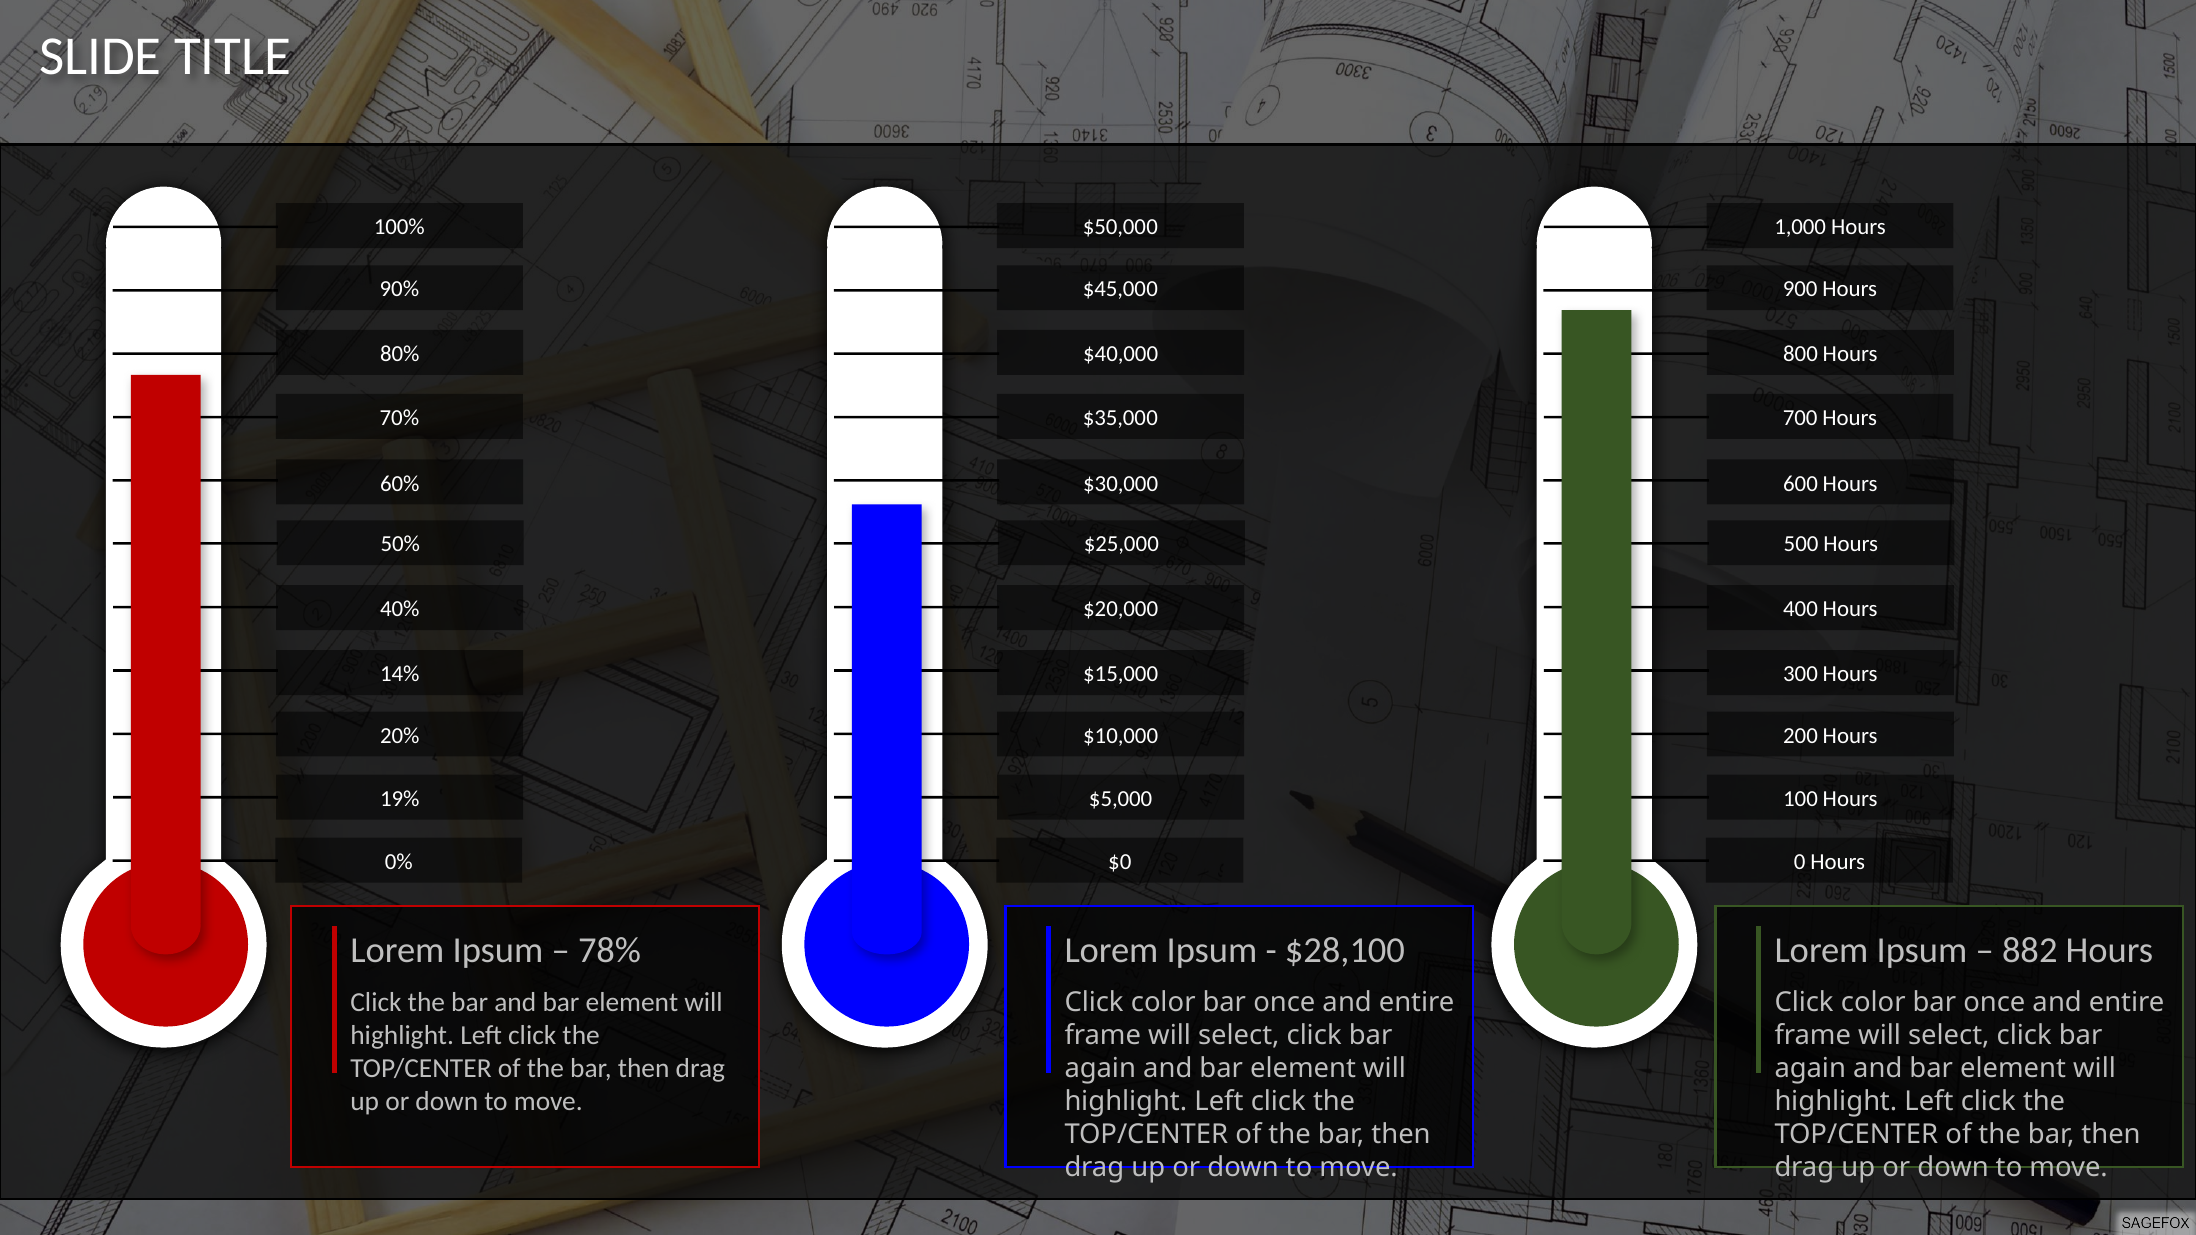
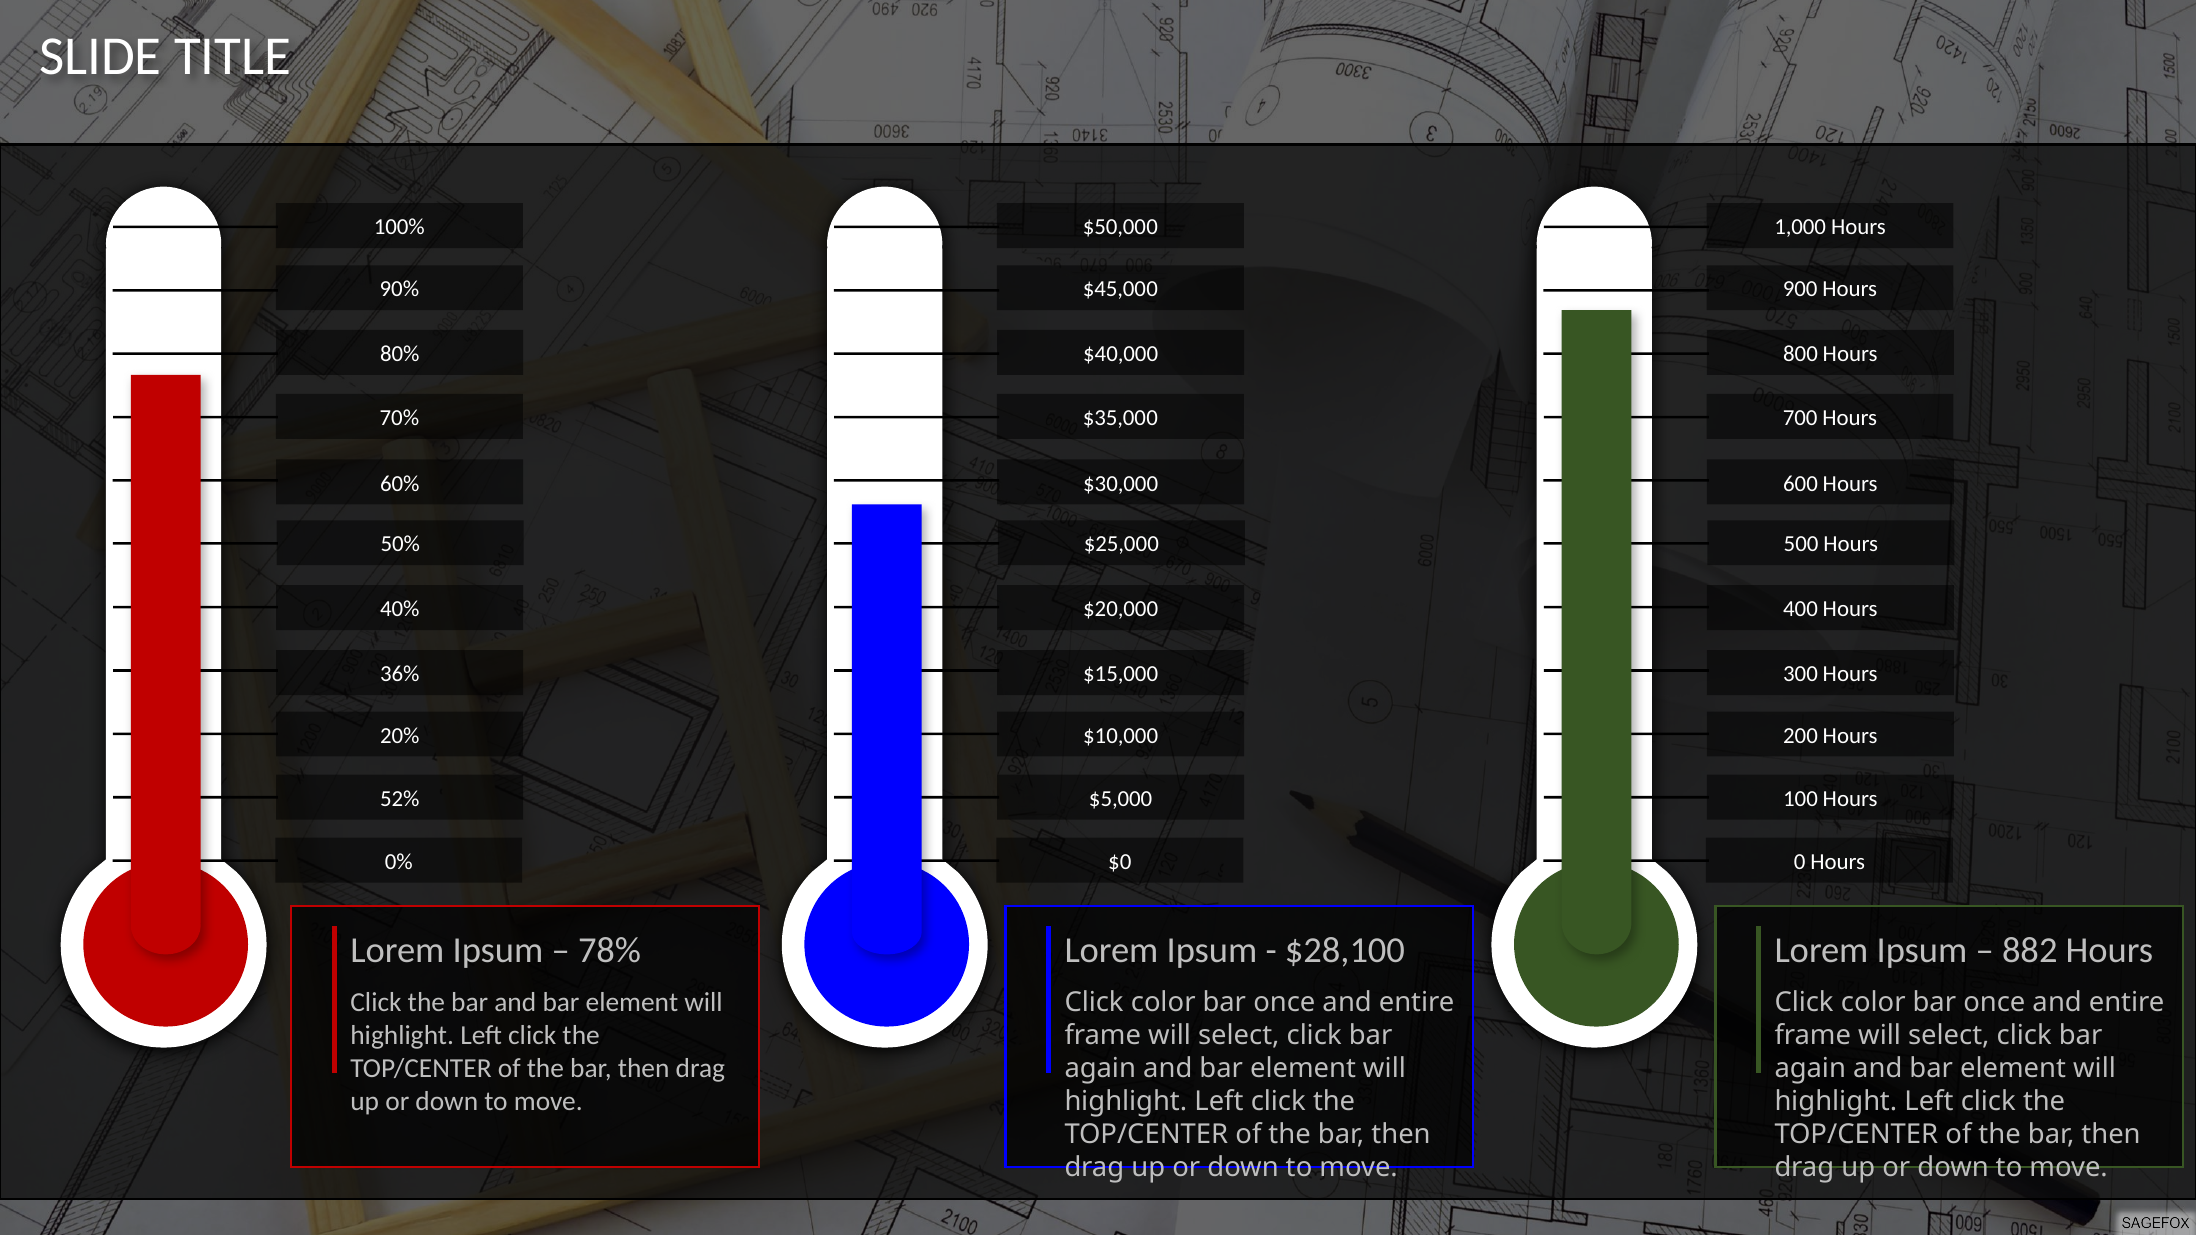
14%: 14% -> 36%
19%: 19% -> 52%
